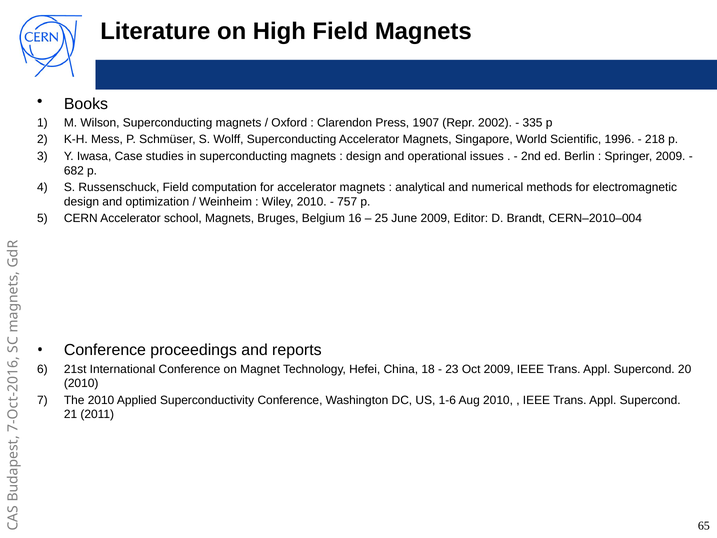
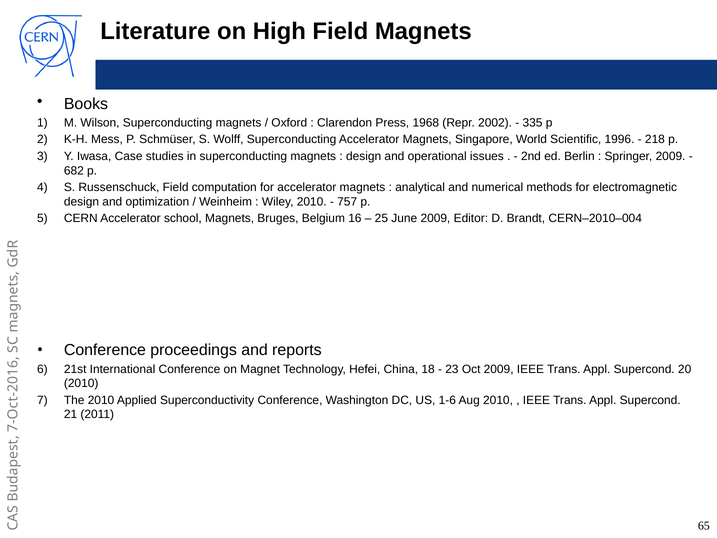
1907: 1907 -> 1968
